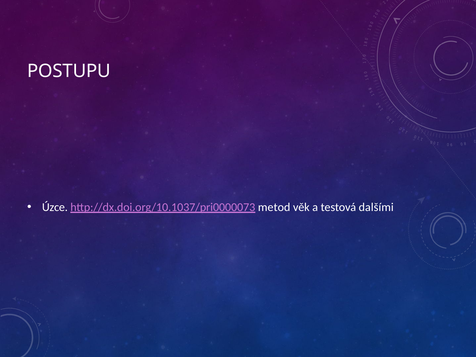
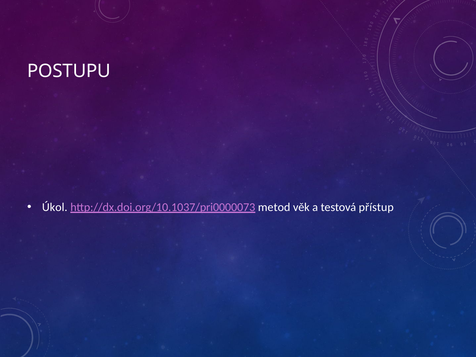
Úzce: Úzce -> Úkol
dalšími: dalšími -> přístup
